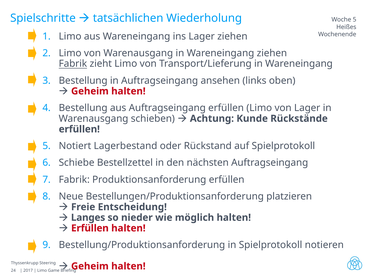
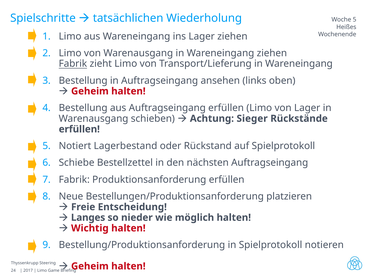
Kunde: Kunde -> Sieger
Erfüllen at (90, 228): Erfüllen -> Wichtig
